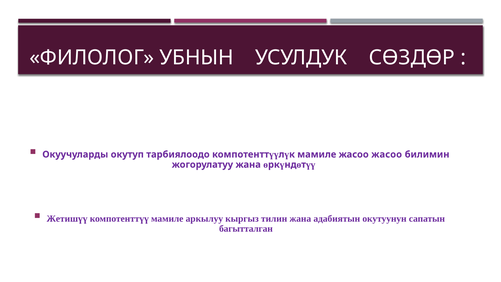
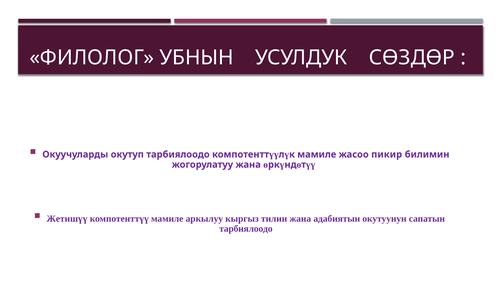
жасоо жасоо: жасоо -> пикир
багытталган at (246, 229): багытталган -> тарбиялоодо
